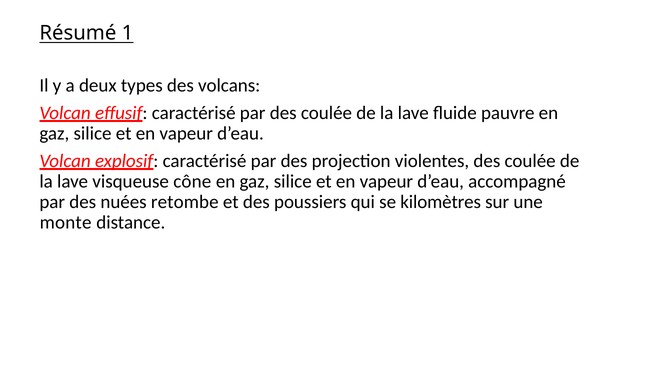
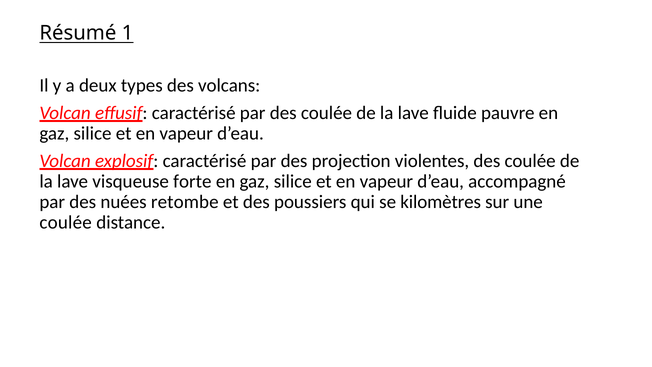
cône: cône -> forte
monte at (66, 222): monte -> coulée
